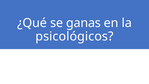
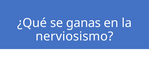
psicológicos: psicológicos -> nerviosismo
